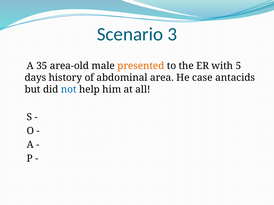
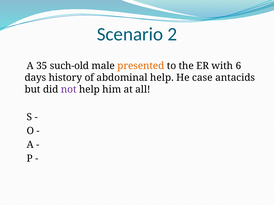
3: 3 -> 2
area-old: area-old -> such-old
5: 5 -> 6
abdominal area: area -> help
not colour: blue -> purple
